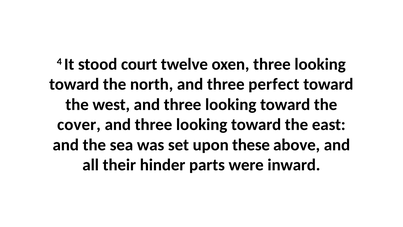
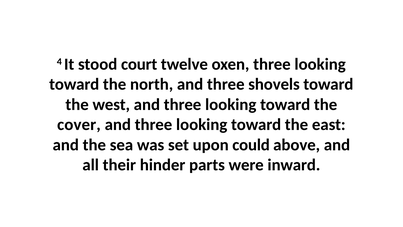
perfect: perfect -> shovels
these: these -> could
